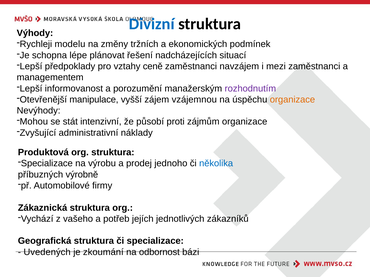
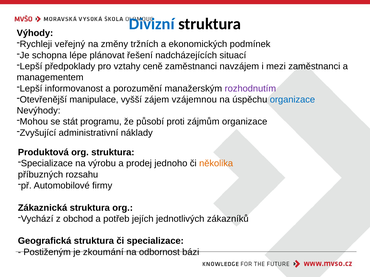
modelu: modelu -> veřejný
organizace at (292, 100) colour: orange -> blue
intenzivní: intenzivní -> programu
několika colour: blue -> orange
výrobně: výrobně -> rozsahu
vašeho: vašeho -> obchod
Uvedených: Uvedených -> Postiženým
